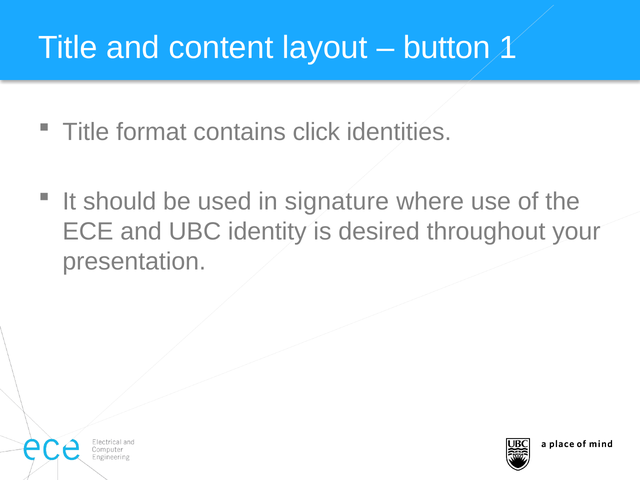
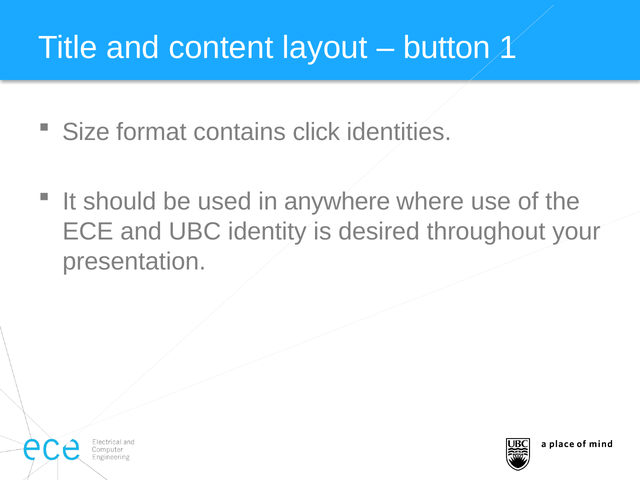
Title at (86, 132): Title -> Size
signature: signature -> anywhere
